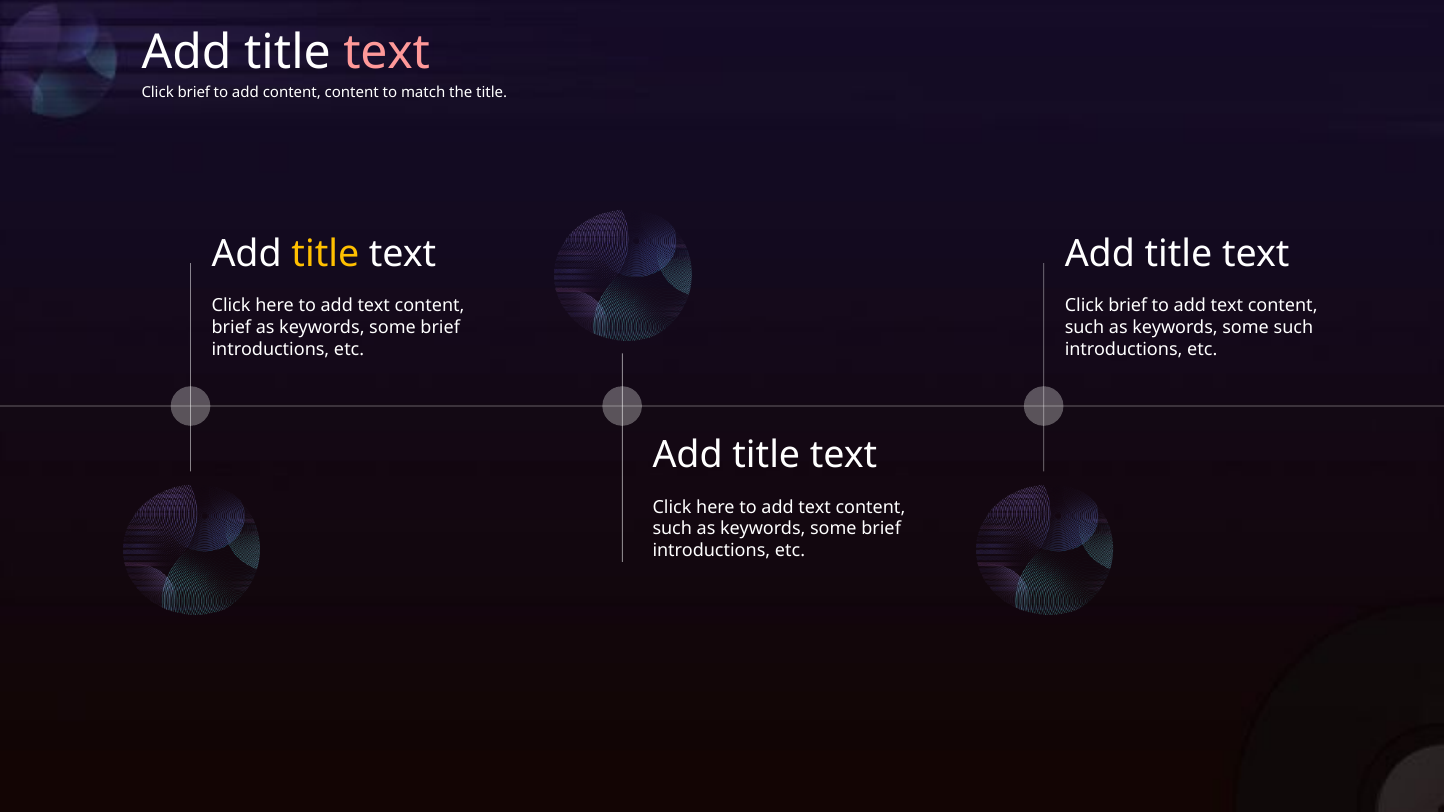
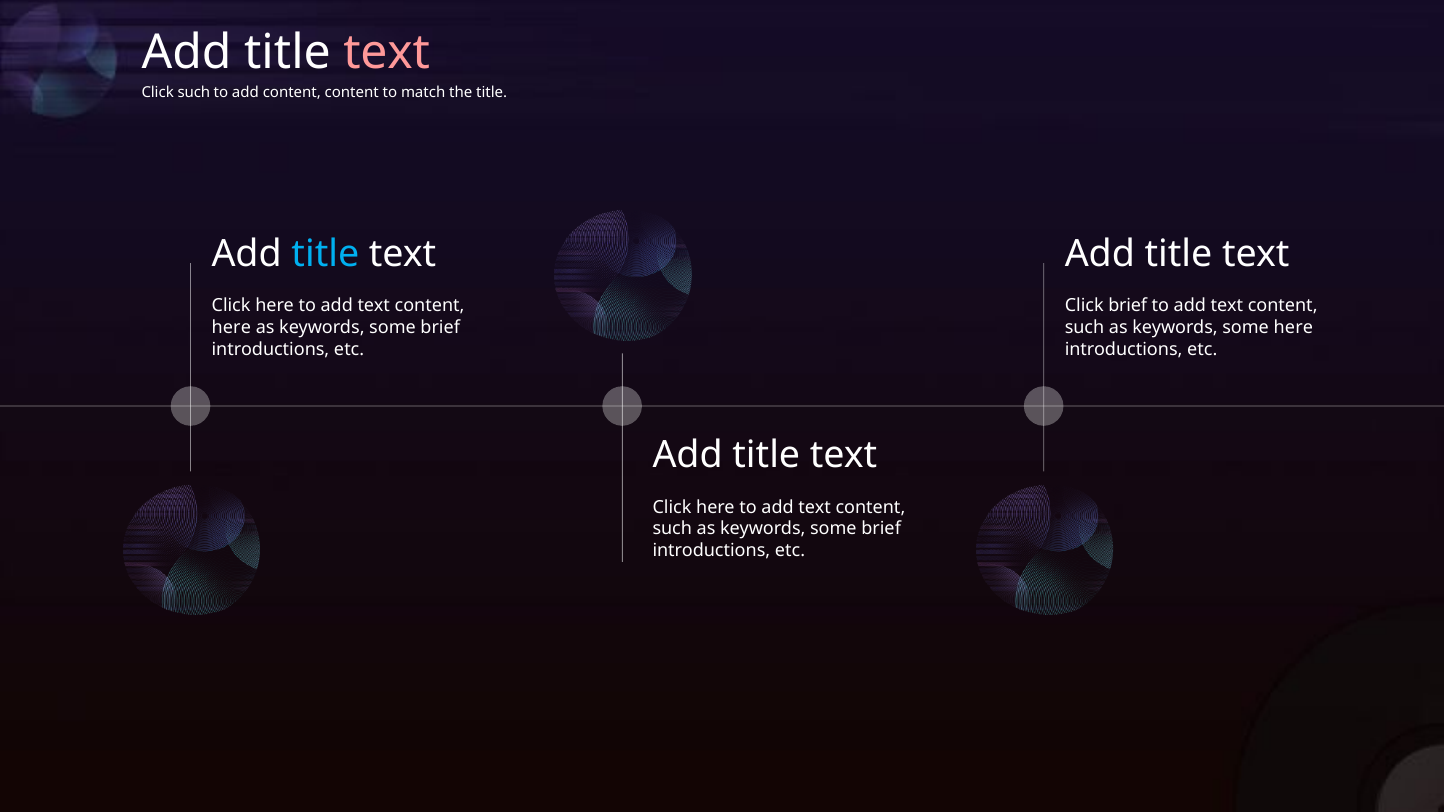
brief at (194, 93): brief -> such
title at (325, 254) colour: yellow -> light blue
brief at (231, 328): brief -> here
some such: such -> here
